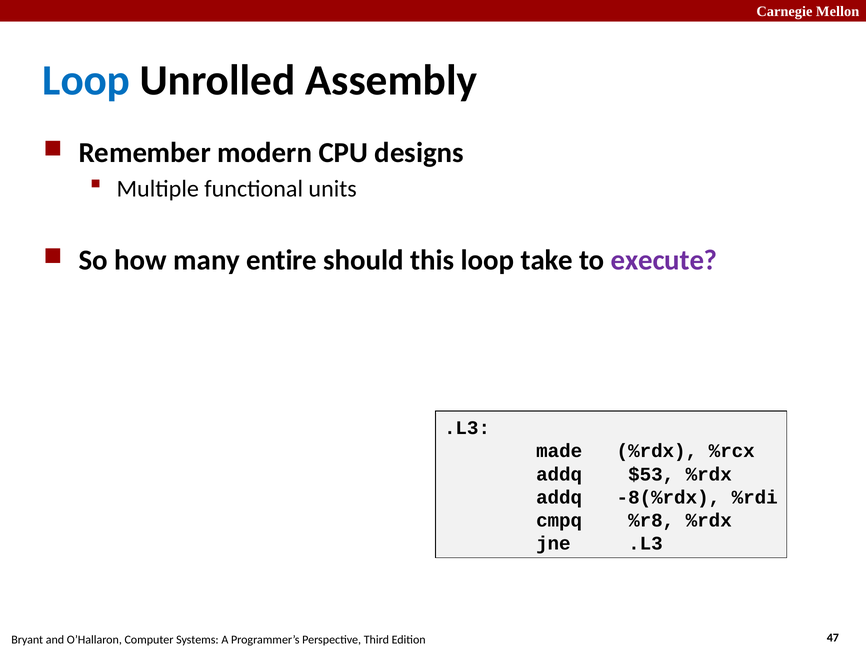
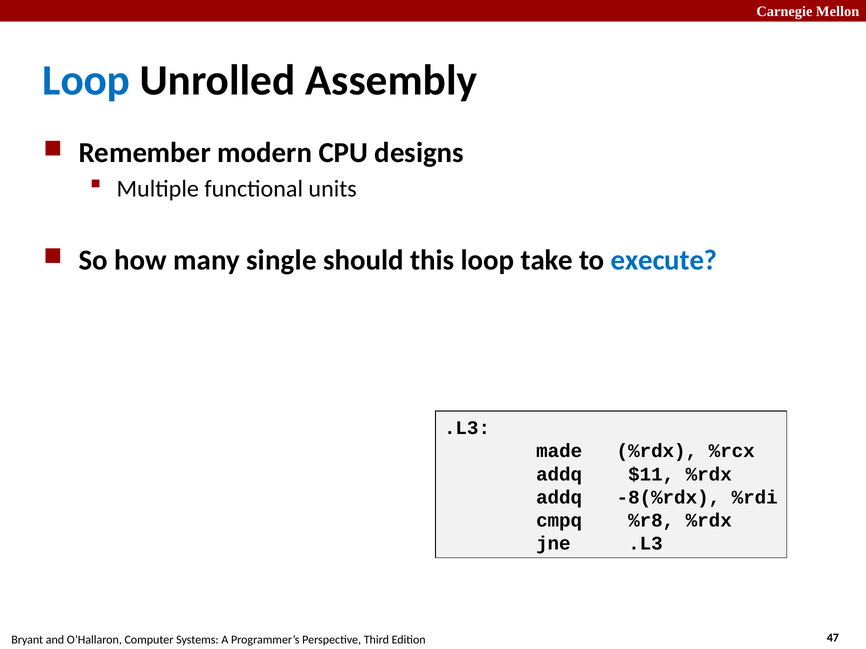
entire: entire -> single
execute colour: purple -> blue
$53: $53 -> $11
